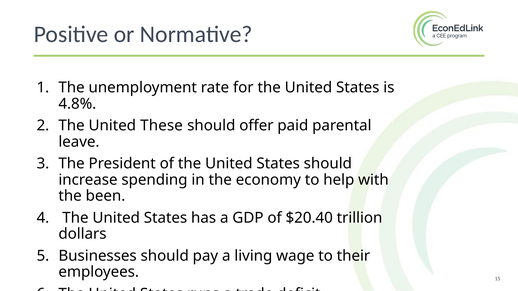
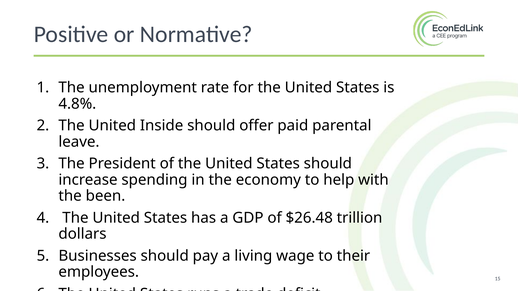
These: These -> Inside
$20.40: $20.40 -> $26.48
